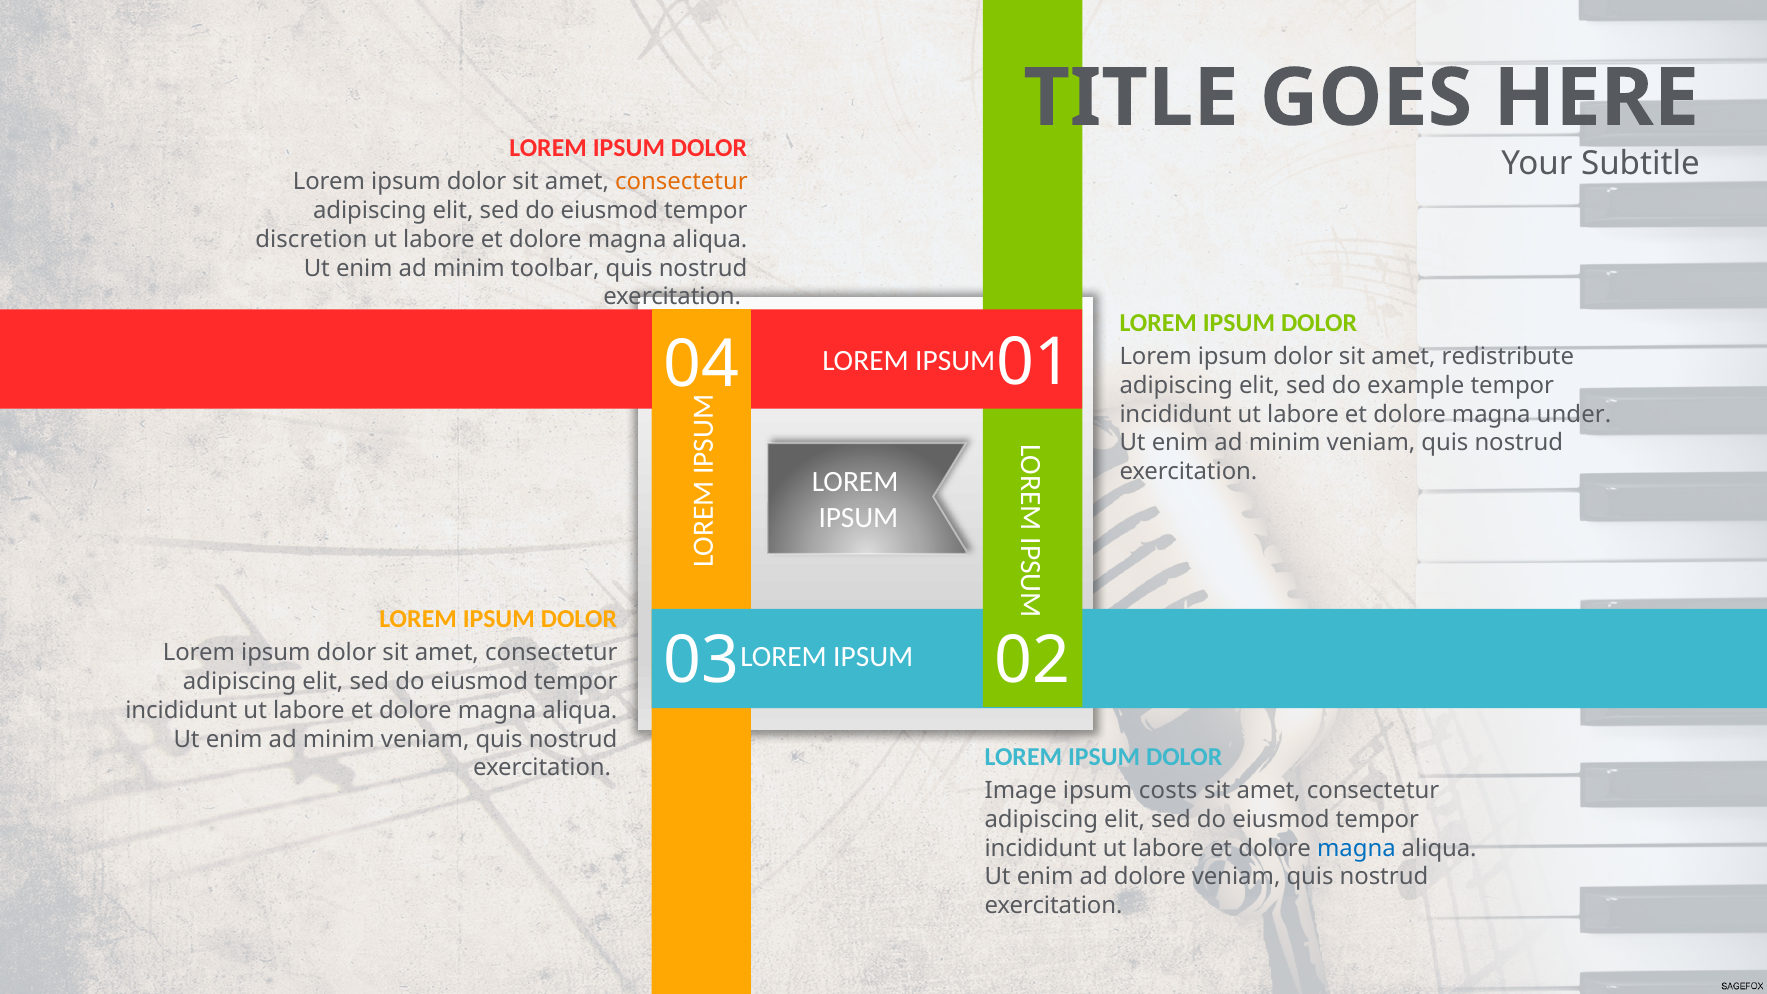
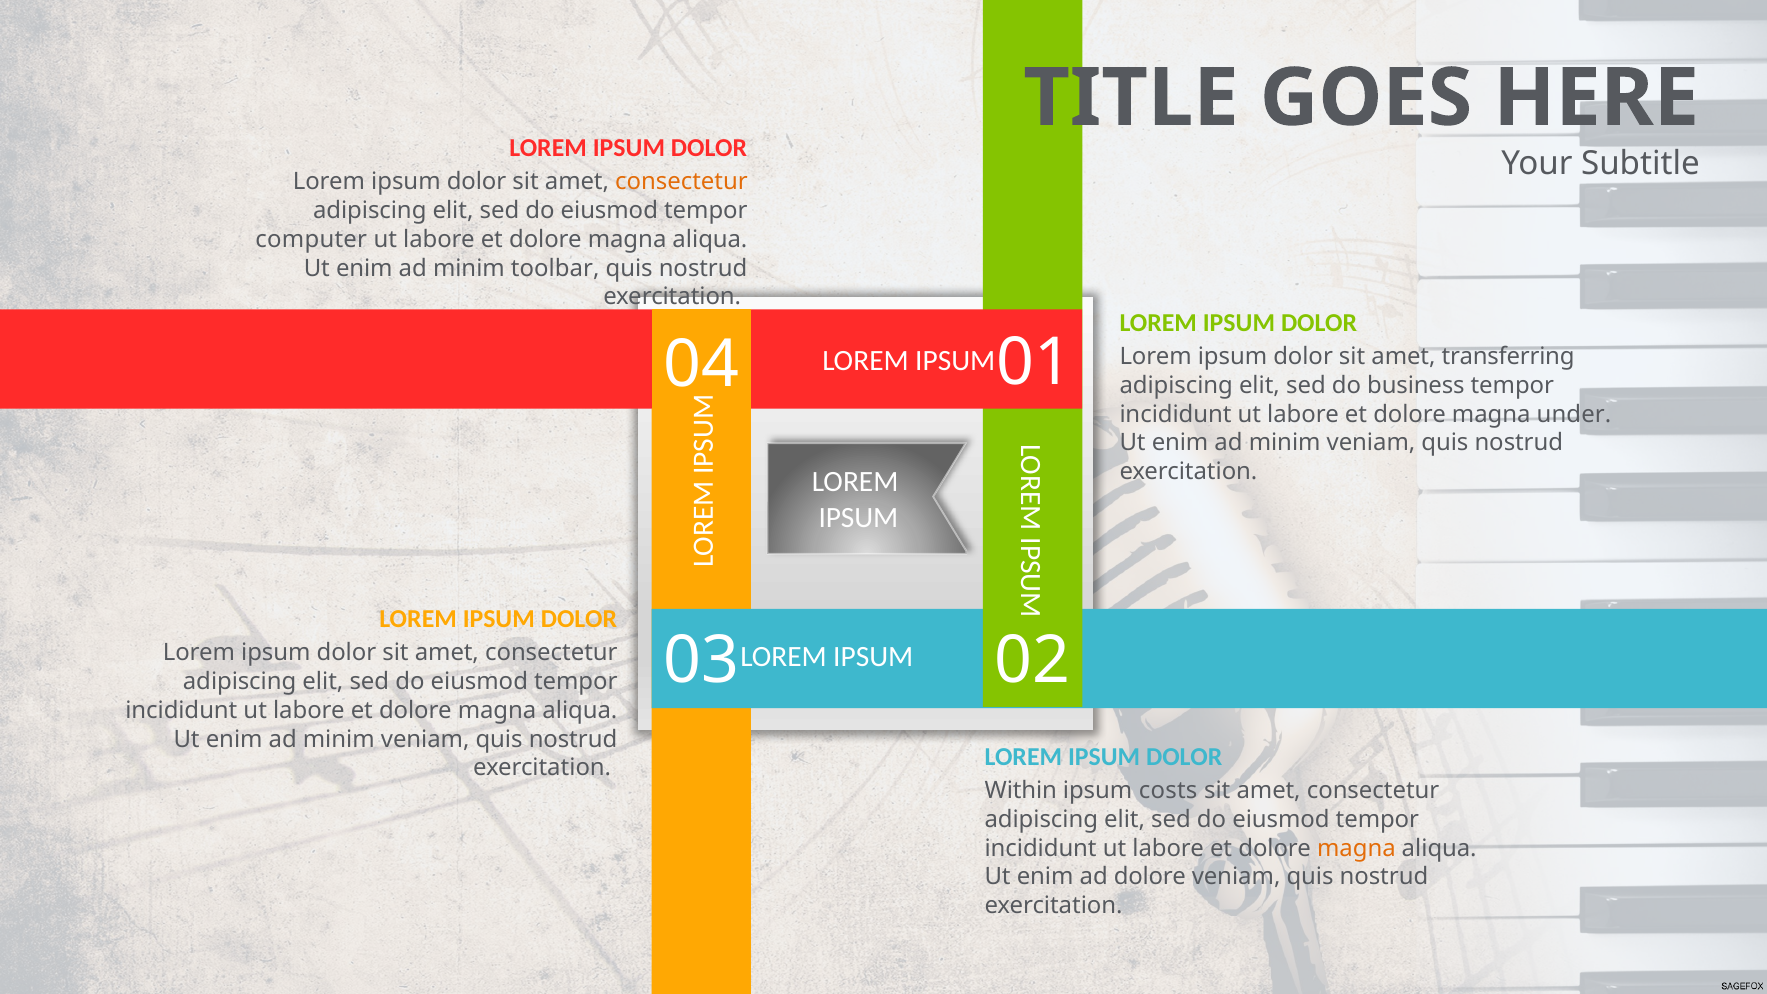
discretion: discretion -> computer
redistribute: redistribute -> transferring
example: example -> business
Image: Image -> Within
magna at (1356, 848) colour: blue -> orange
